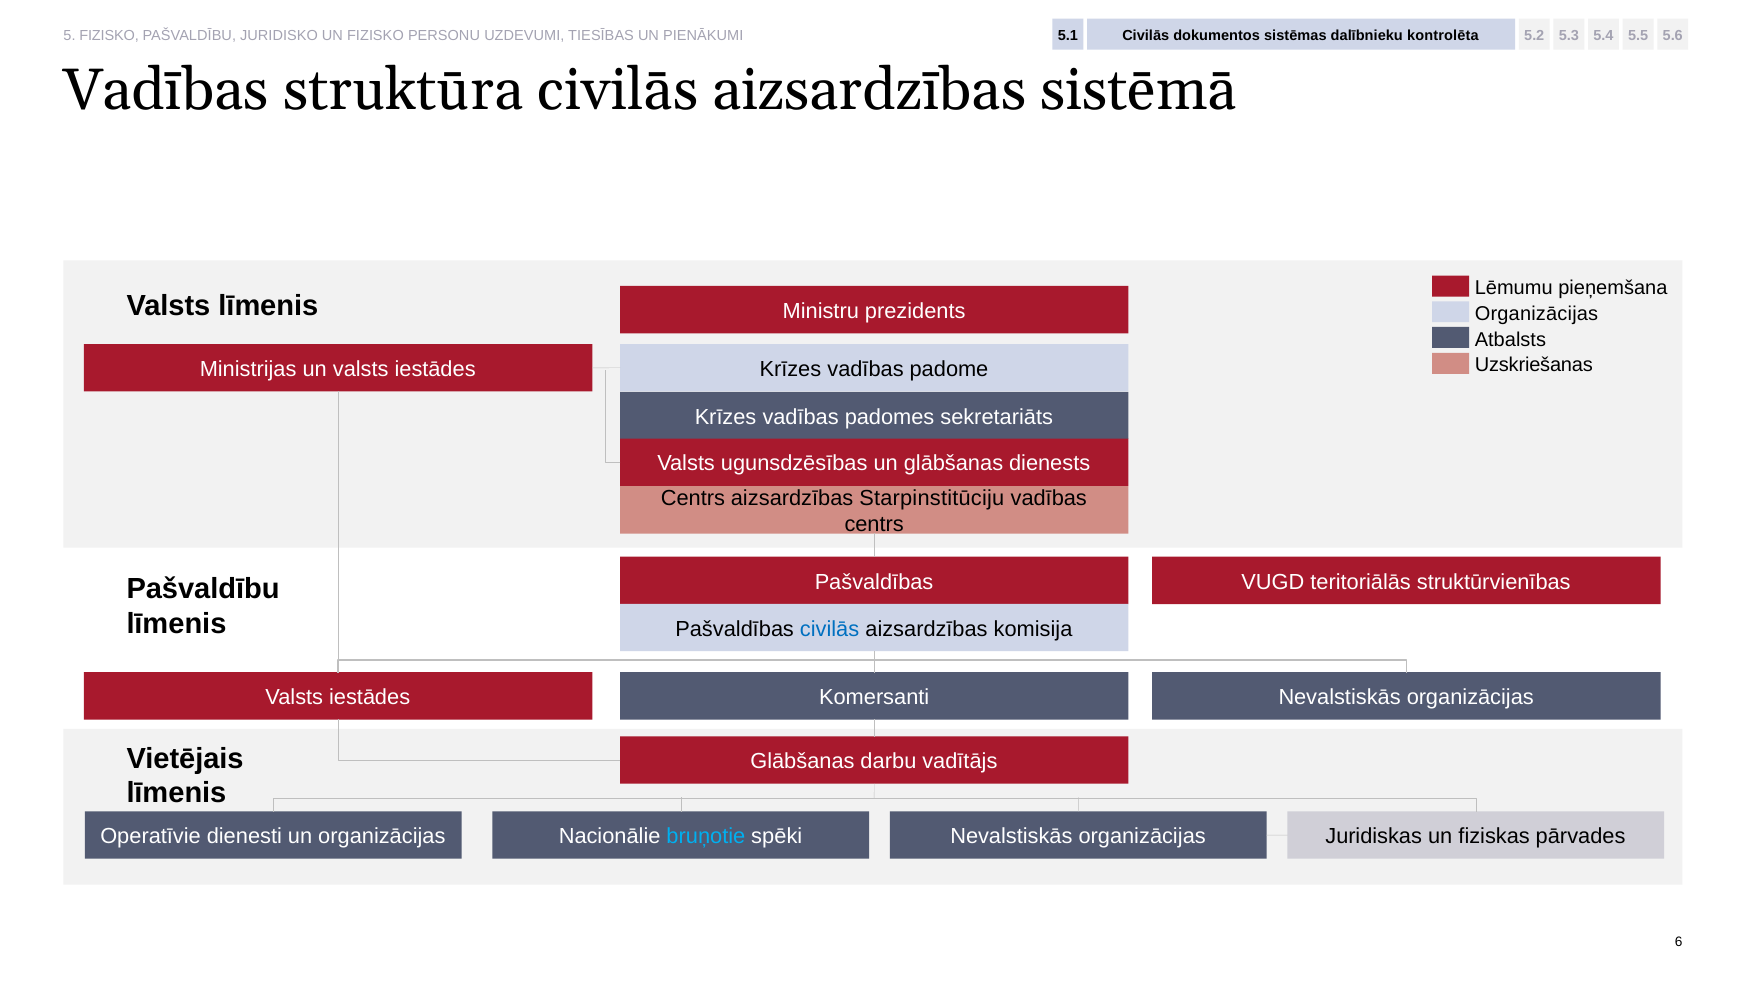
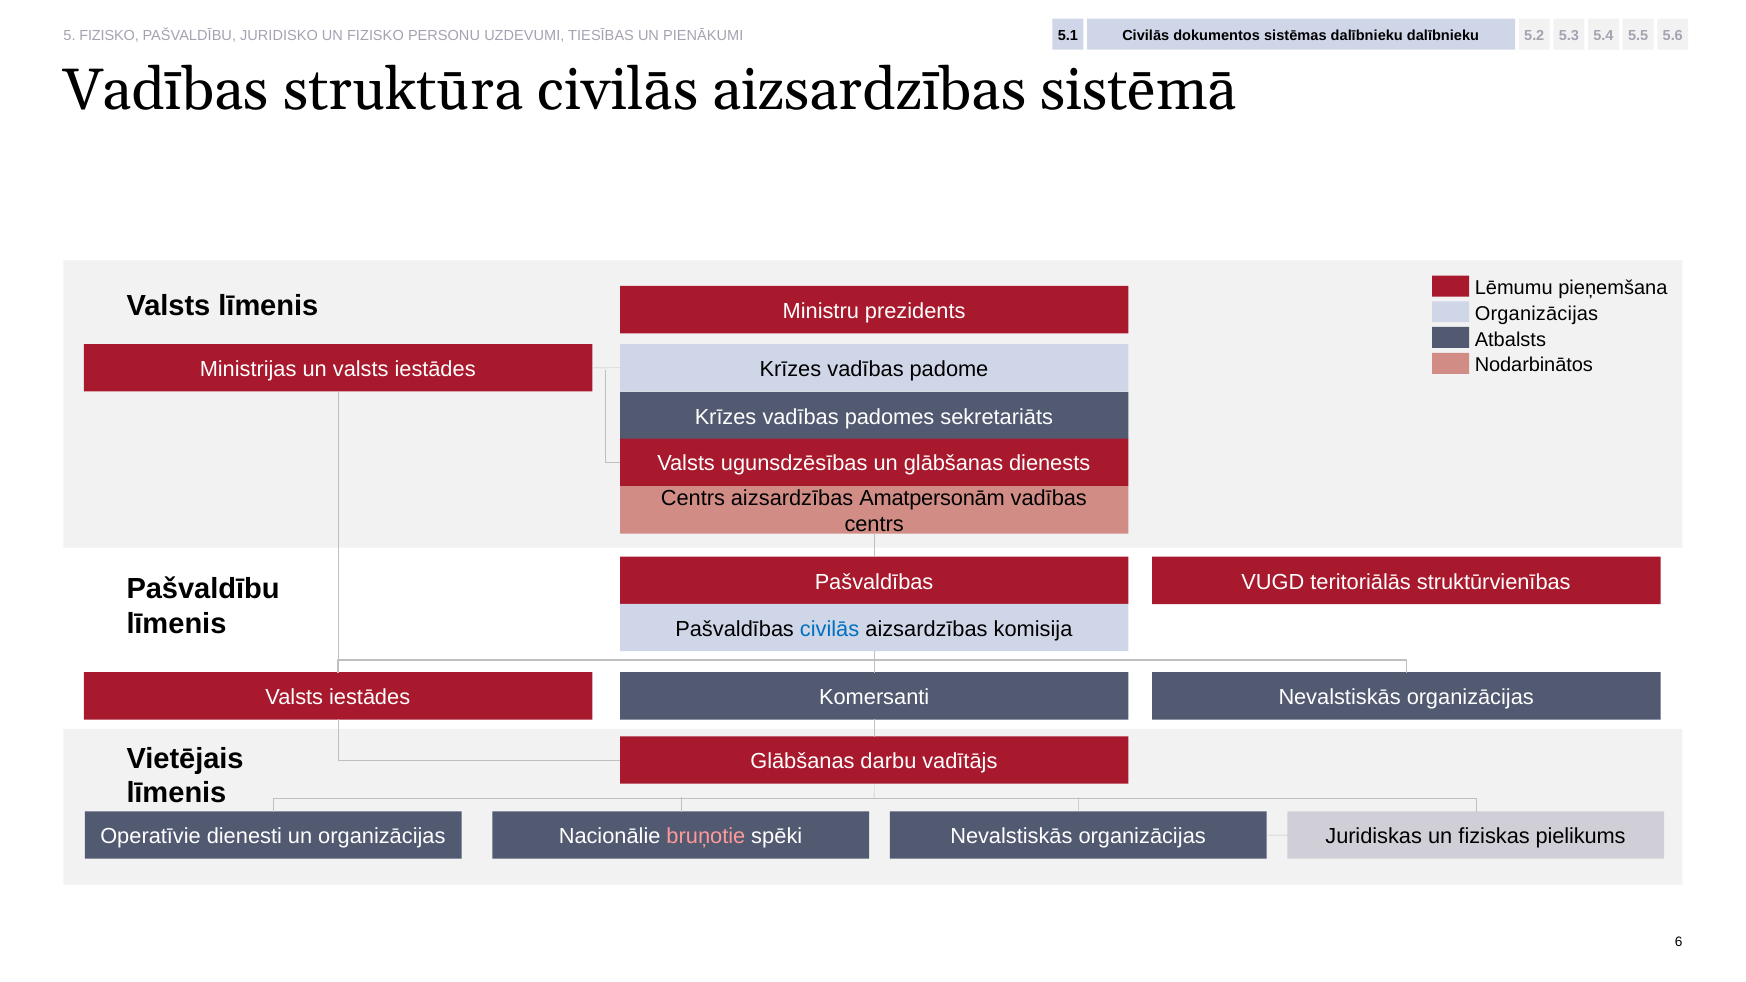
dalībnieku kontrolēta: kontrolēta -> dalībnieku
Uzskriešanas: Uzskriešanas -> Nodarbinātos
Starpinstitūciju: Starpinstitūciju -> Amatpersonām
bruņotie colour: light blue -> pink
pārvades: pārvades -> pielikums
